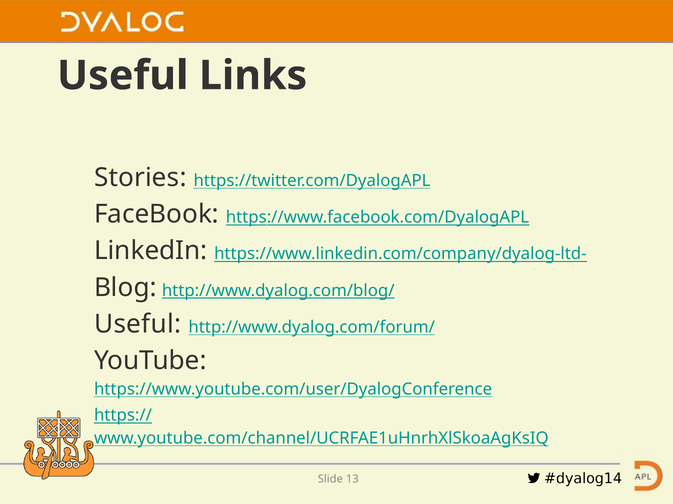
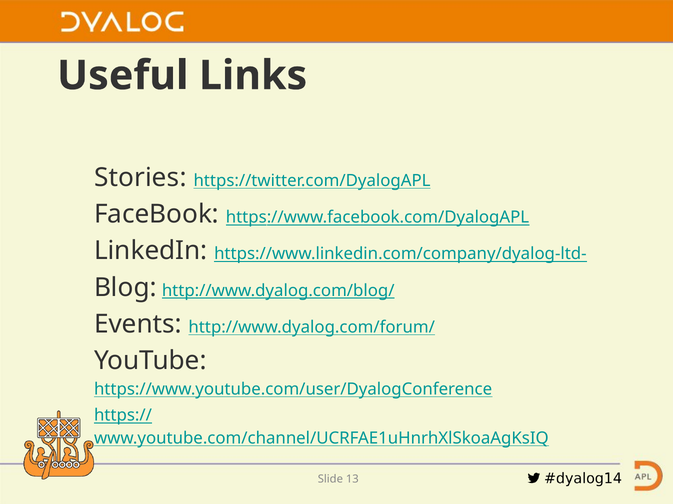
Useful at (138, 325): Useful -> Events
